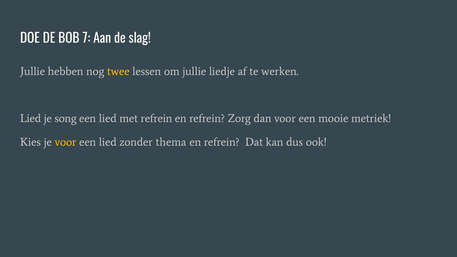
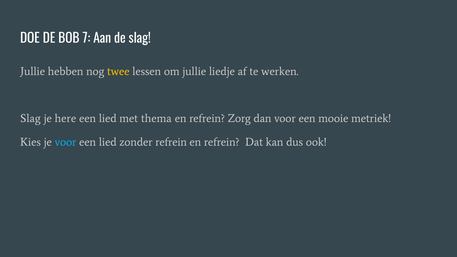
Lied at (31, 118): Lied -> Slag
song: song -> here
met refrein: refrein -> thema
voor at (66, 142) colour: yellow -> light blue
zonder thema: thema -> refrein
